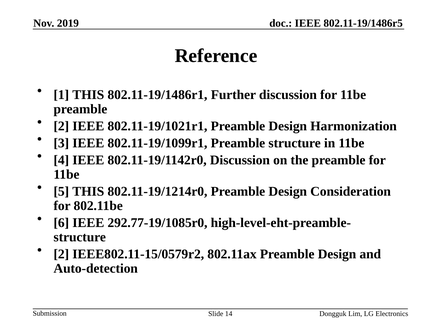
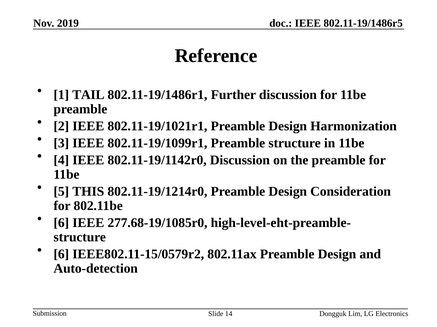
1 THIS: THIS -> TAIL
292.77-19/1085r0: 292.77-19/1085r0 -> 277.68-19/1085r0
2 at (61, 255): 2 -> 6
